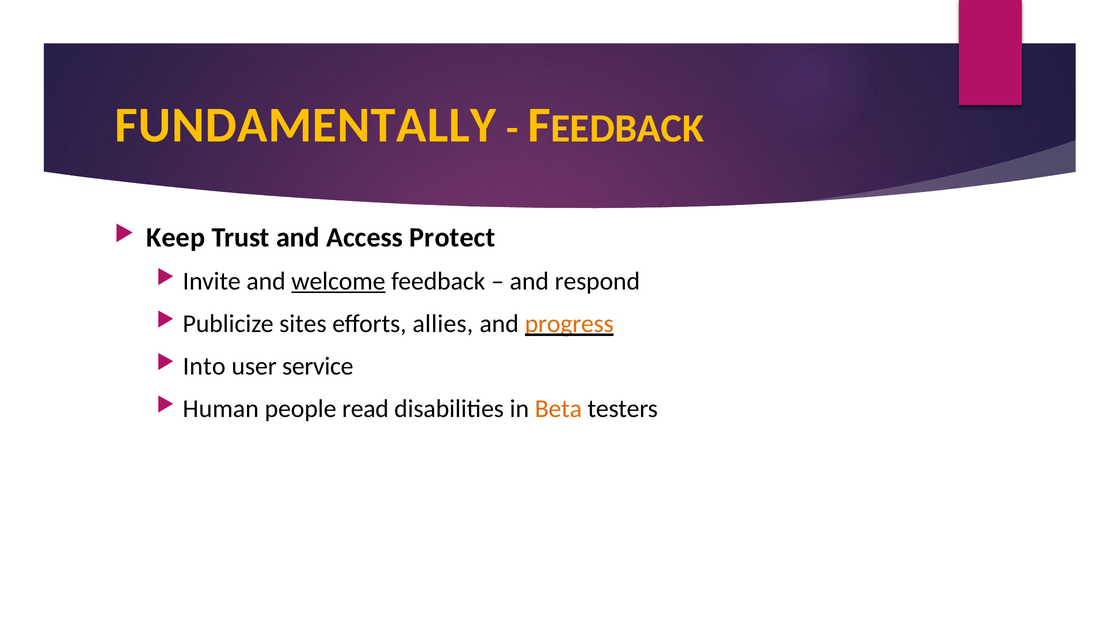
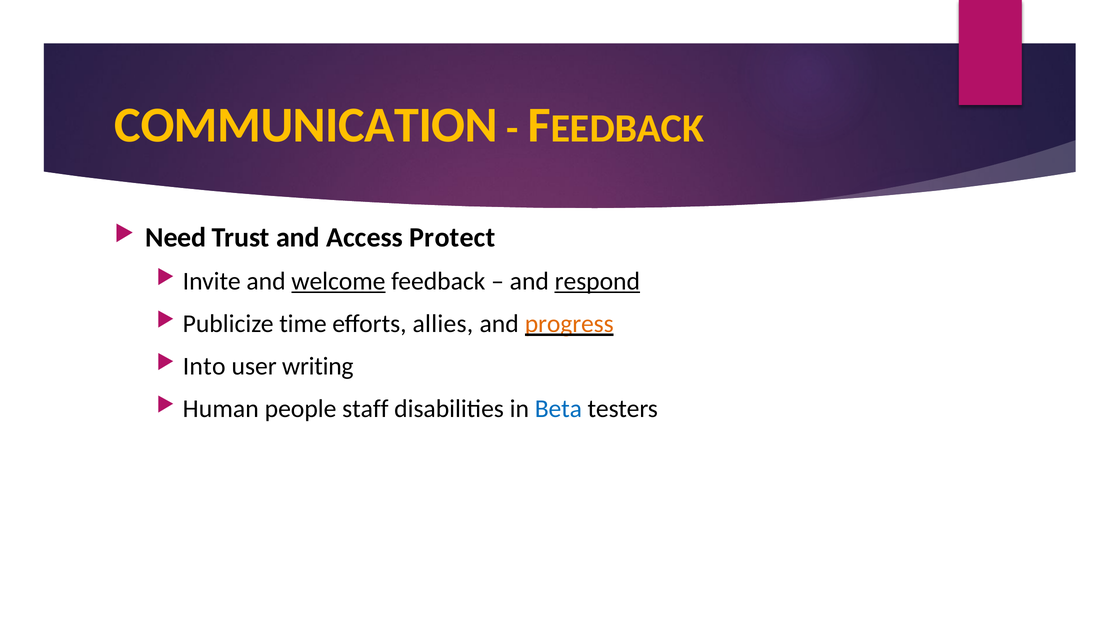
FUNDAMENTALLY: FUNDAMENTALLY -> COMMUNICATION
Keep: Keep -> Need
respond underline: none -> present
sites: sites -> time
service: service -> writing
read: read -> staff
Beta colour: orange -> blue
